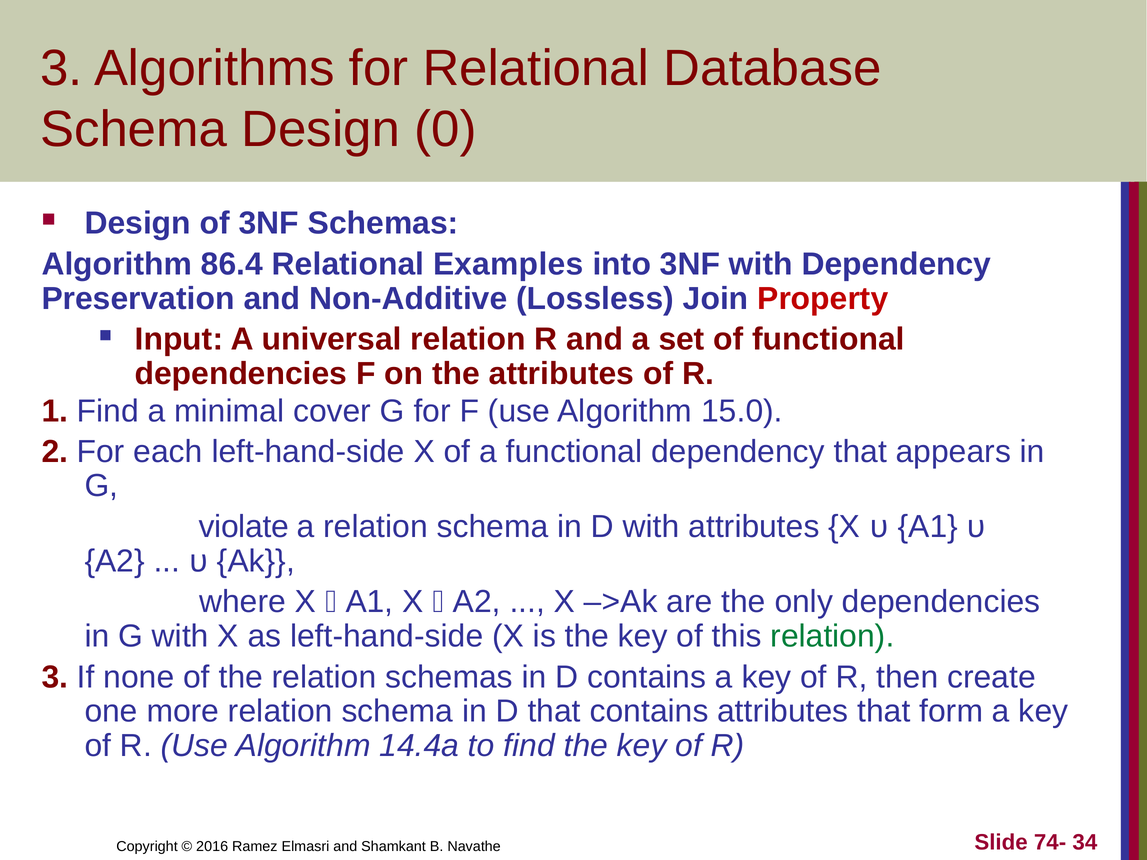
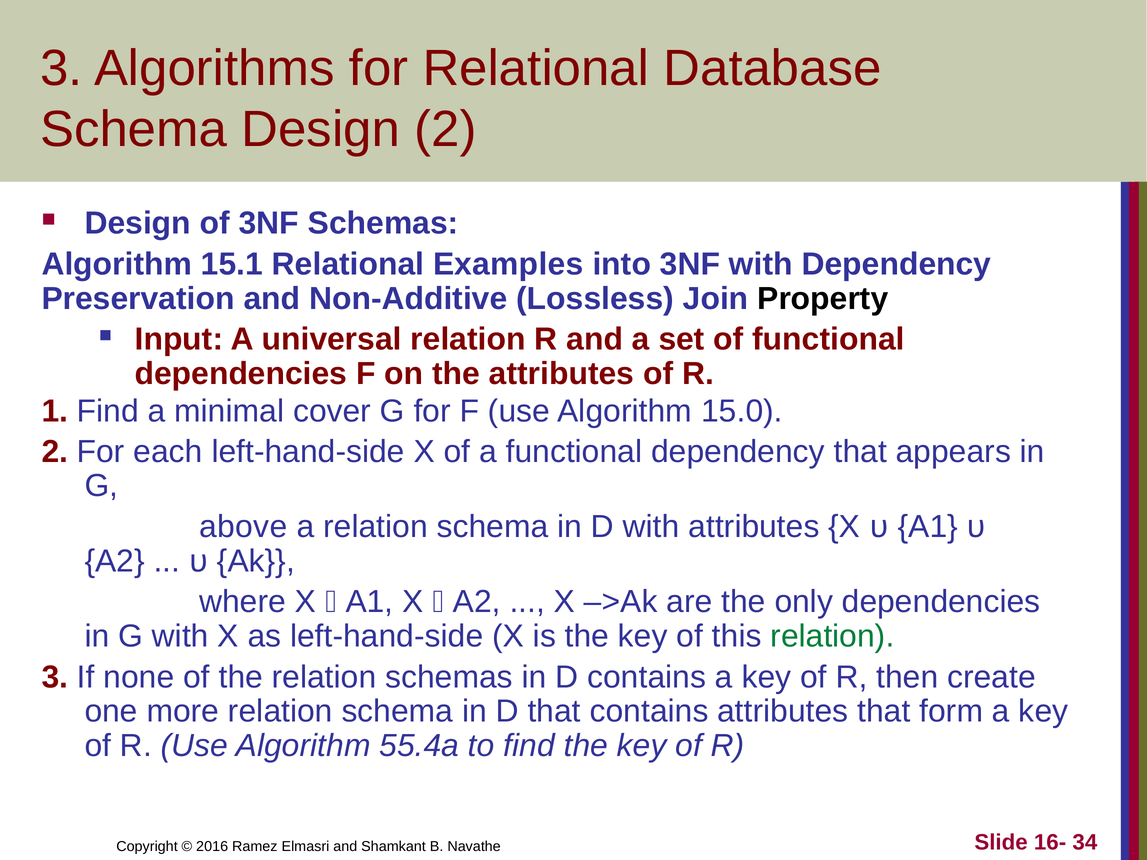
Design 0: 0 -> 2
86.4: 86.4 -> 15.1
Property colour: red -> black
violate: violate -> above
14.4a: 14.4a -> 55.4a
74-: 74- -> 16-
